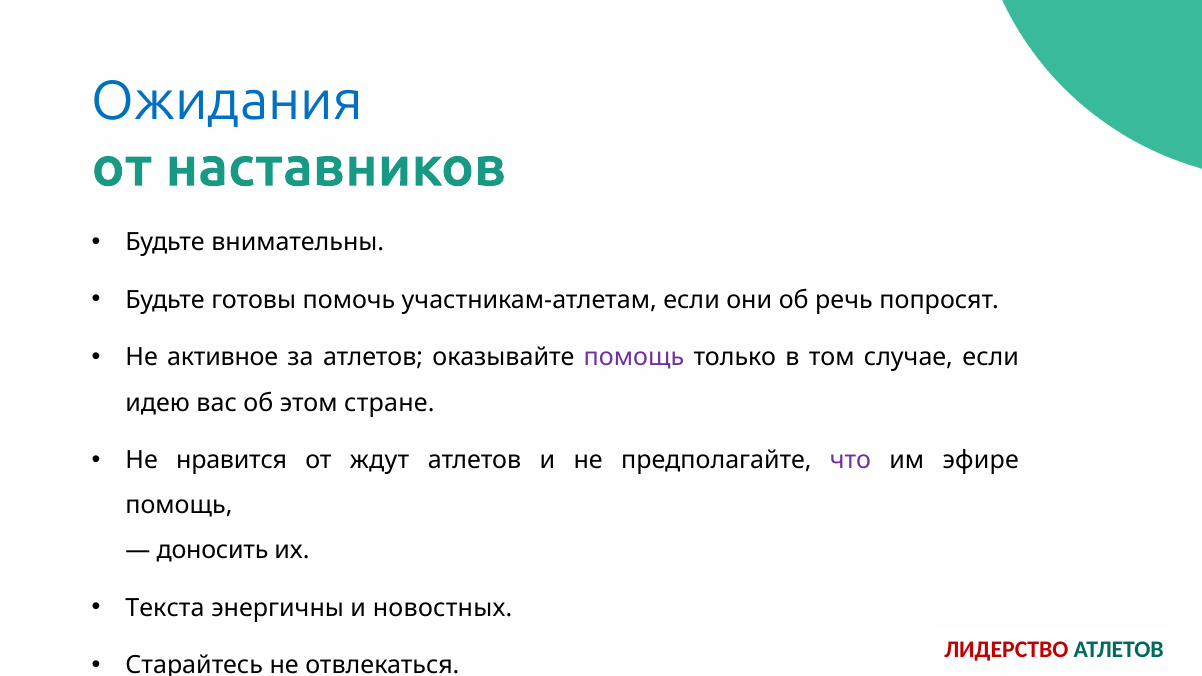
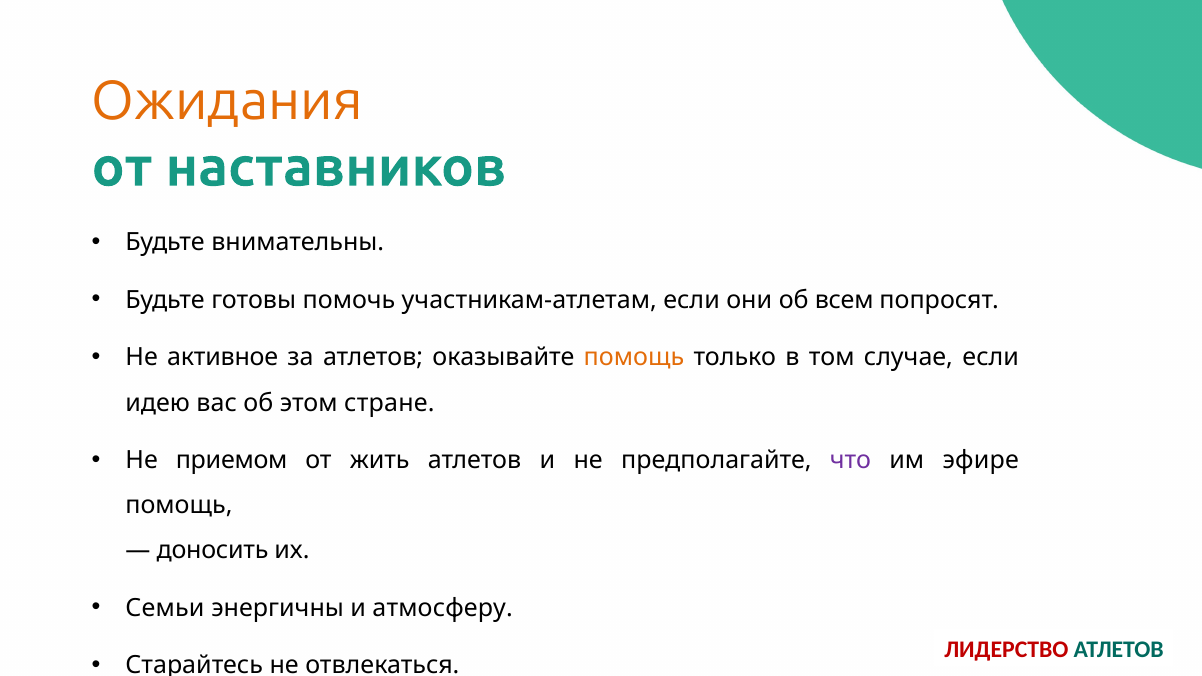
Ожидания colour: blue -> orange
речь: речь -> всем
помощь at (634, 358) colour: purple -> orange
нравится: нравится -> приемом
ждут: ждут -> жить
Текста: Текста -> Семьи
новостных: новостных -> атмосферу
